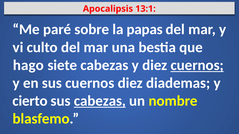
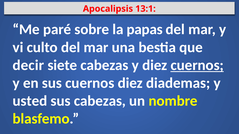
hago: hago -> decir
cierto: cierto -> usted
cabezas at (100, 101) underline: present -> none
